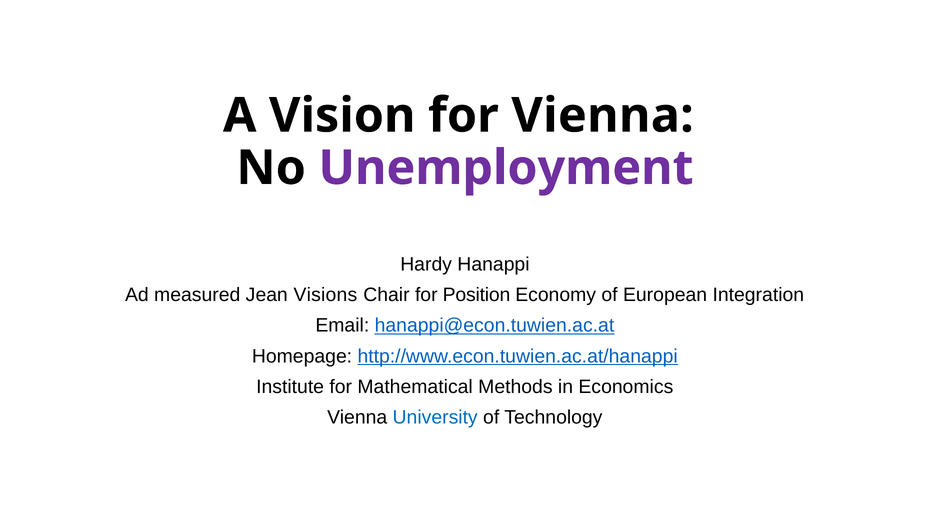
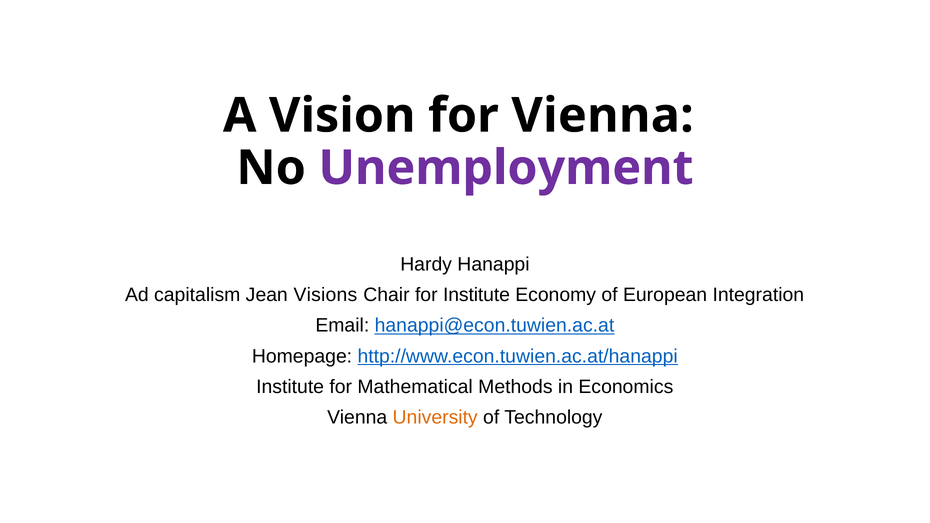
measured: measured -> capitalism
for Position: Position -> Institute
University colour: blue -> orange
